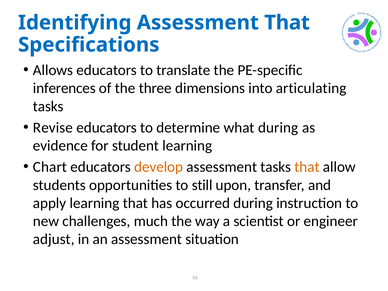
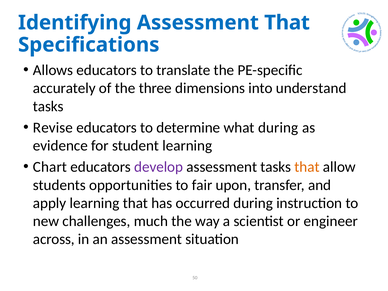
inferences: inferences -> accurately
articulating: articulating -> understand
develop colour: orange -> purple
still: still -> fair
adjust: adjust -> across
